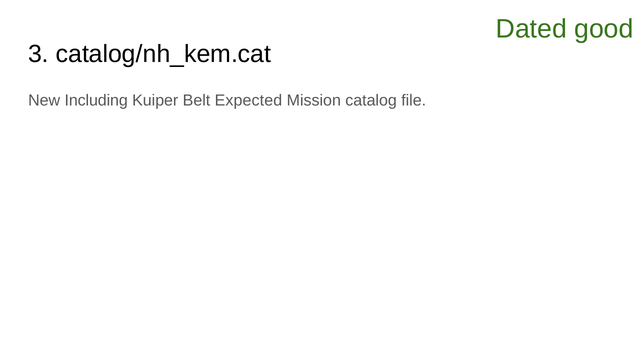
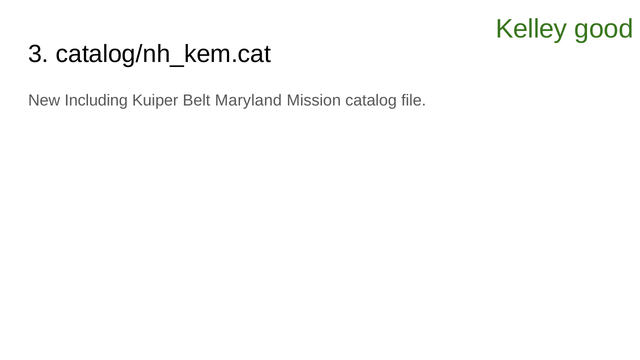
Dated: Dated -> Kelley
Expected: Expected -> Maryland
